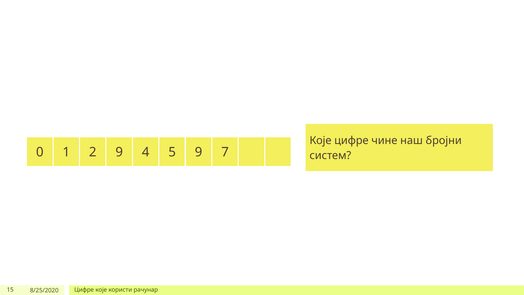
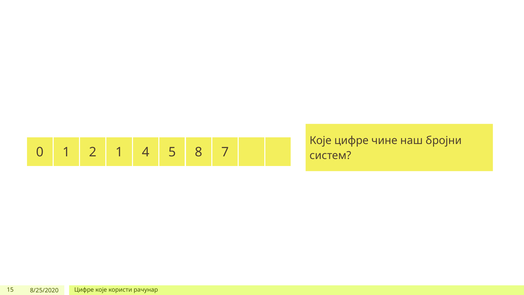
2 9: 9 -> 1
5 9: 9 -> 8
